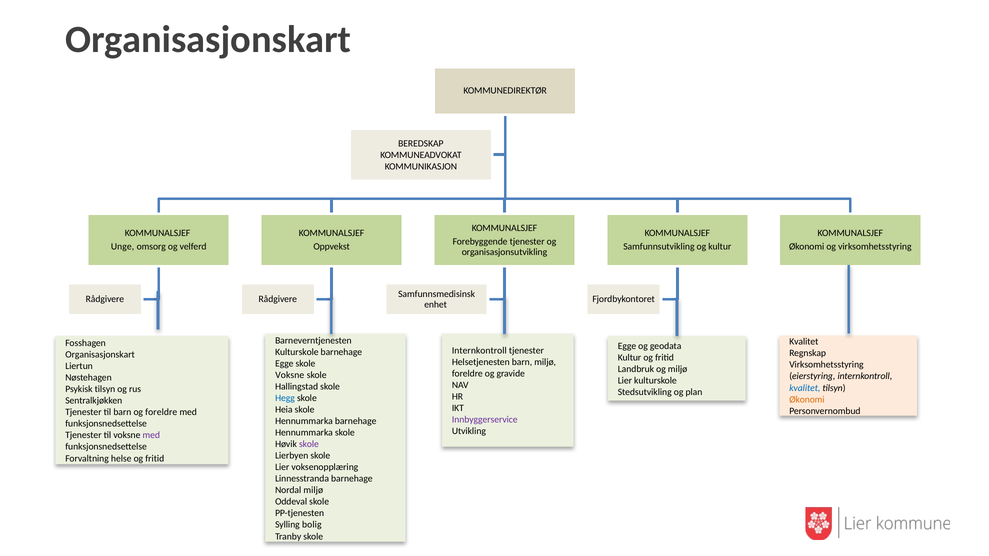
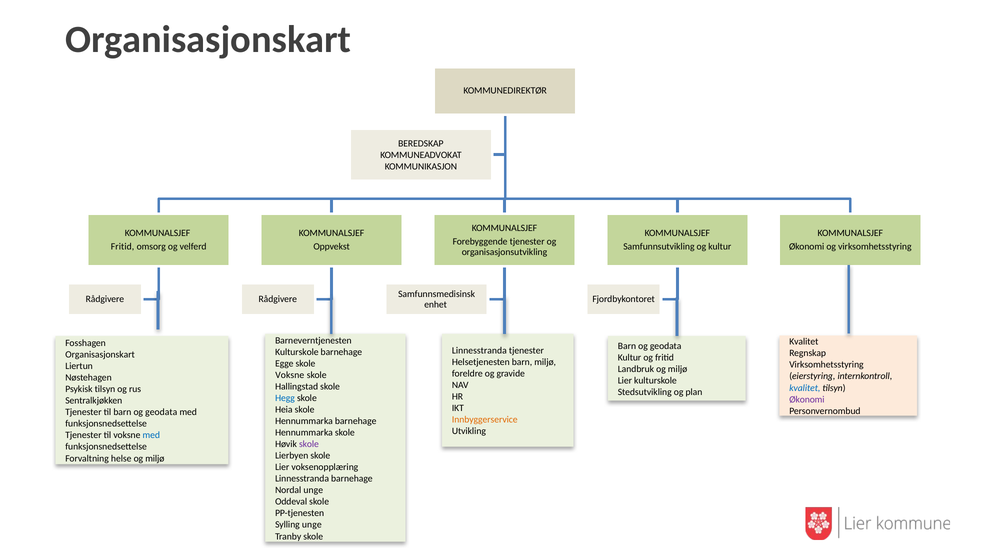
Unge at (123, 247): Unge -> Fritid
Egge at (627, 346): Egge -> Barn
Internkontroll at (479, 351): Internkontroll -> Linnesstranda
Økonomi at (807, 400) colour: orange -> purple
til barn og foreldre: foreldre -> geodata
Innbyggerservice colour: purple -> orange
med at (151, 436) colour: purple -> blue
helse og fritid: fritid -> miljø
Nordal miljø: miljø -> unge
Sylling bolig: bolig -> unge
